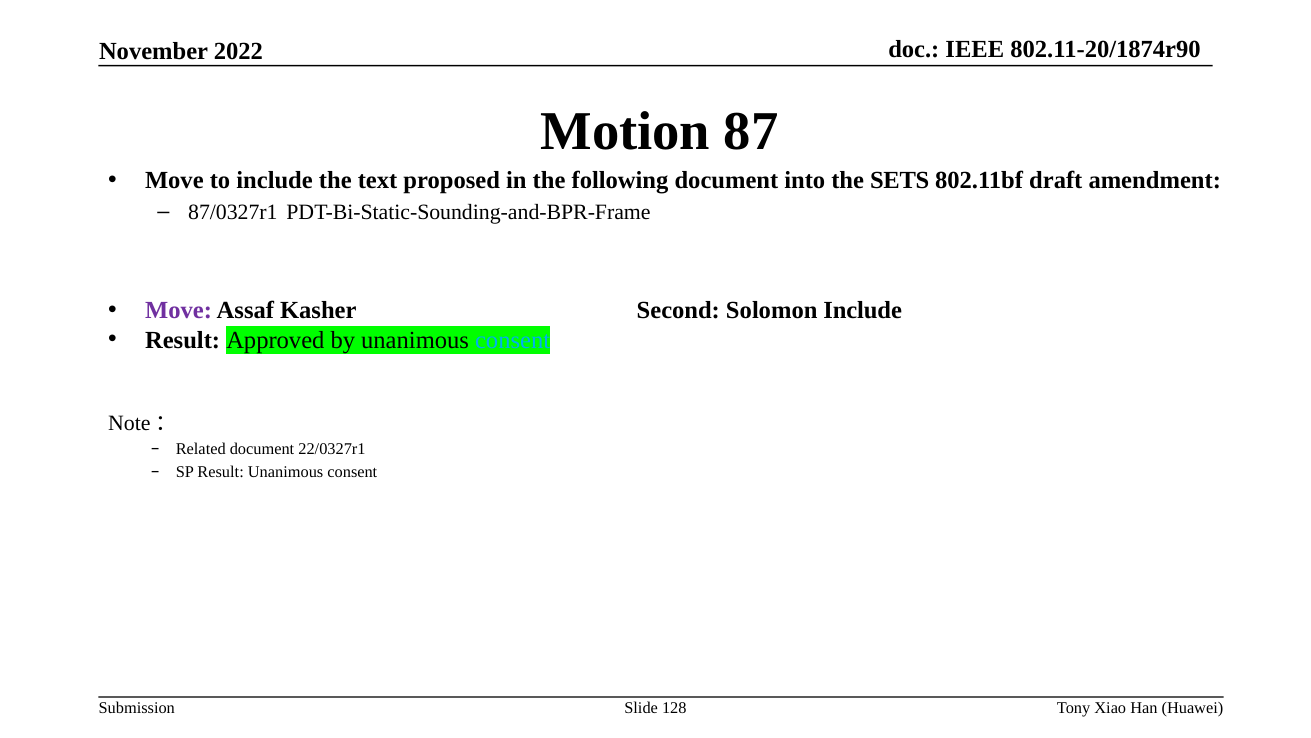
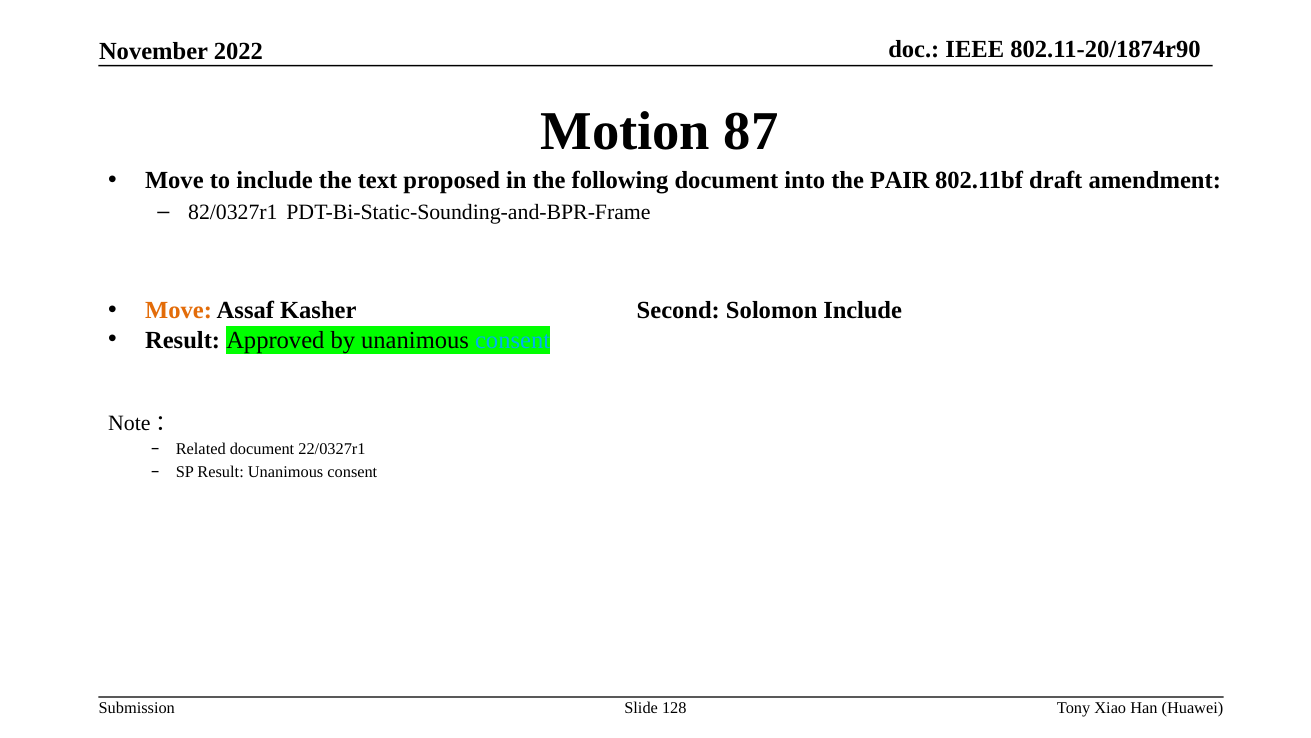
SETS: SETS -> PAIR
87/0327r1: 87/0327r1 -> 82/0327r1
Move at (179, 310) colour: purple -> orange
